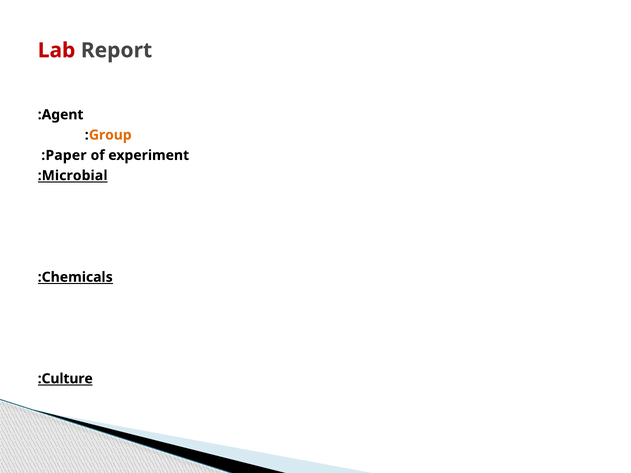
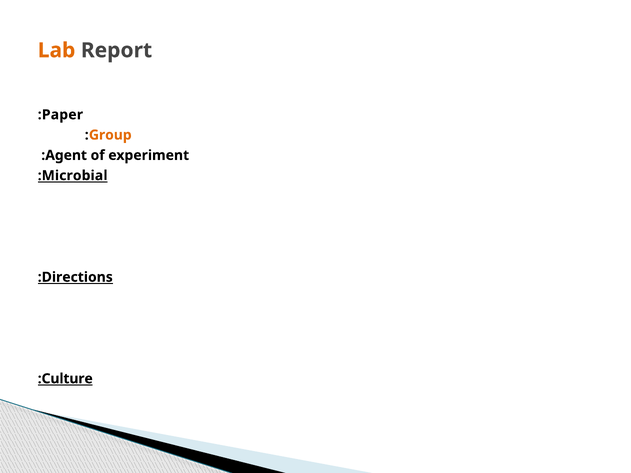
Lab colour: red -> orange
Agent: Agent -> Paper
Paper: Paper -> Agent
Chemicals: Chemicals -> Directions
